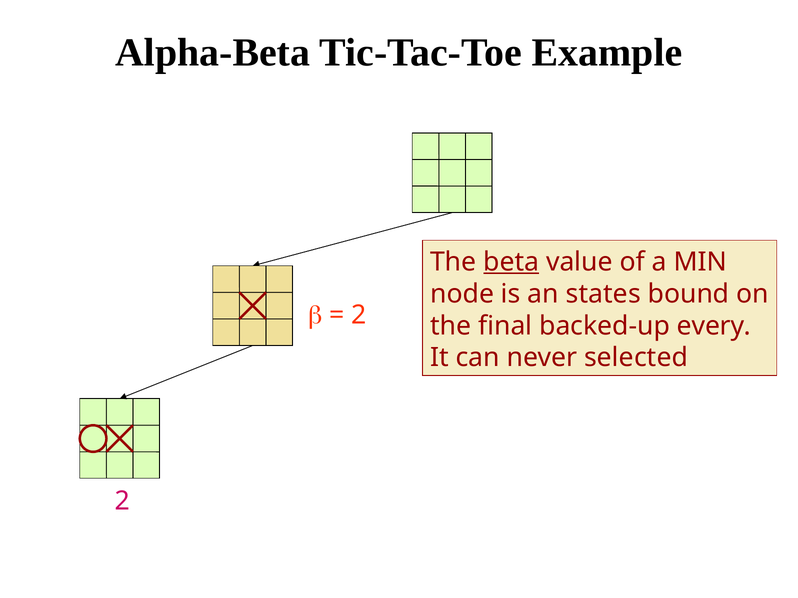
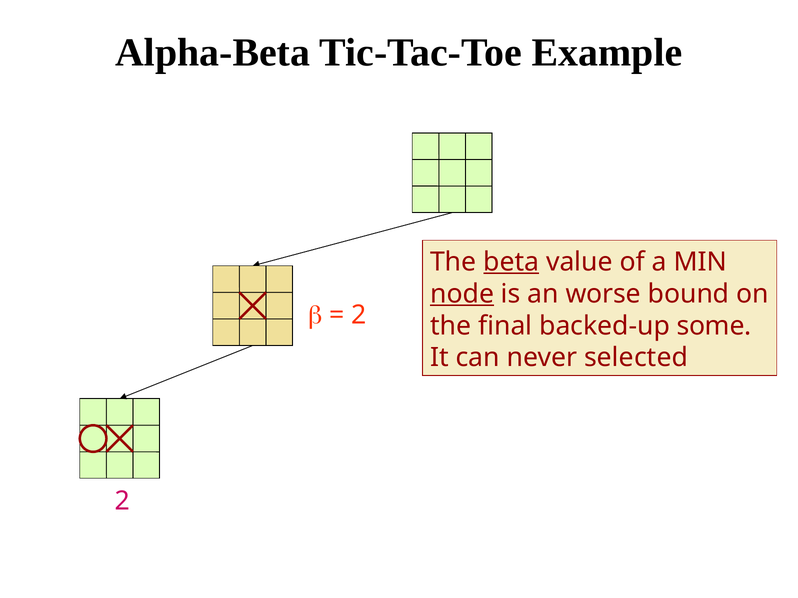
node underline: none -> present
states: states -> worse
every: every -> some
